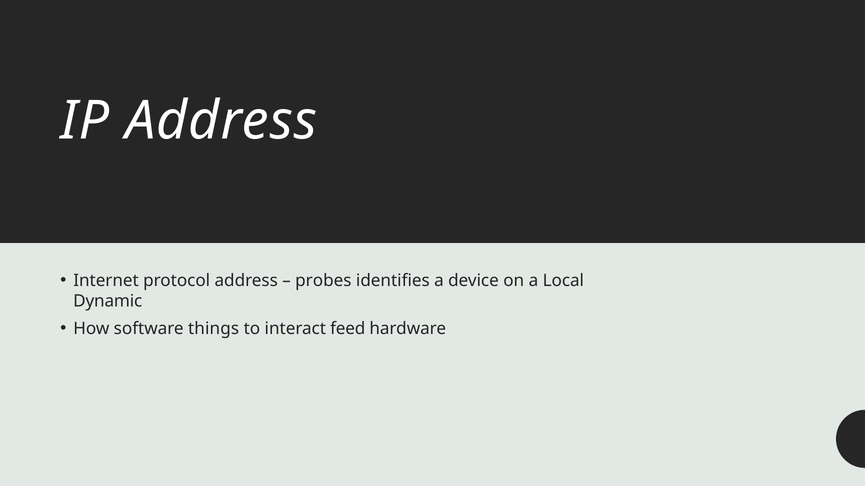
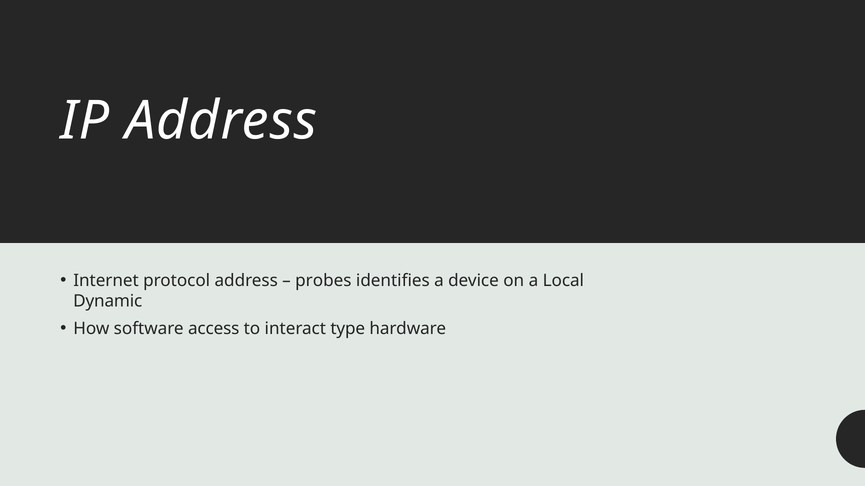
things: things -> access
feed: feed -> type
